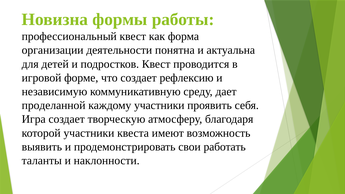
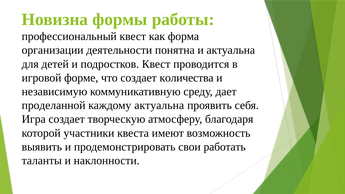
рефлексию: рефлексию -> количества
каждому участники: участники -> актуальна
